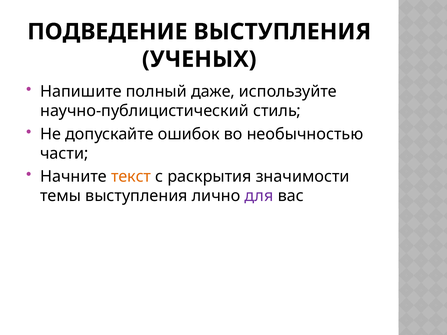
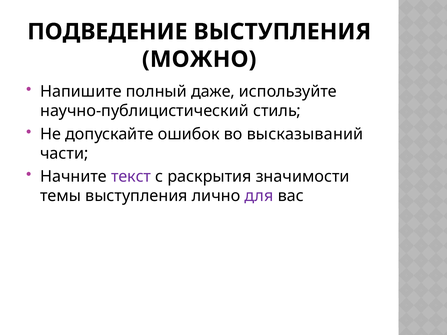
УЧЕНЫХ: УЧЕНЫХ -> МОЖНО
необычностью: необычностью -> высказываний
текст colour: orange -> purple
